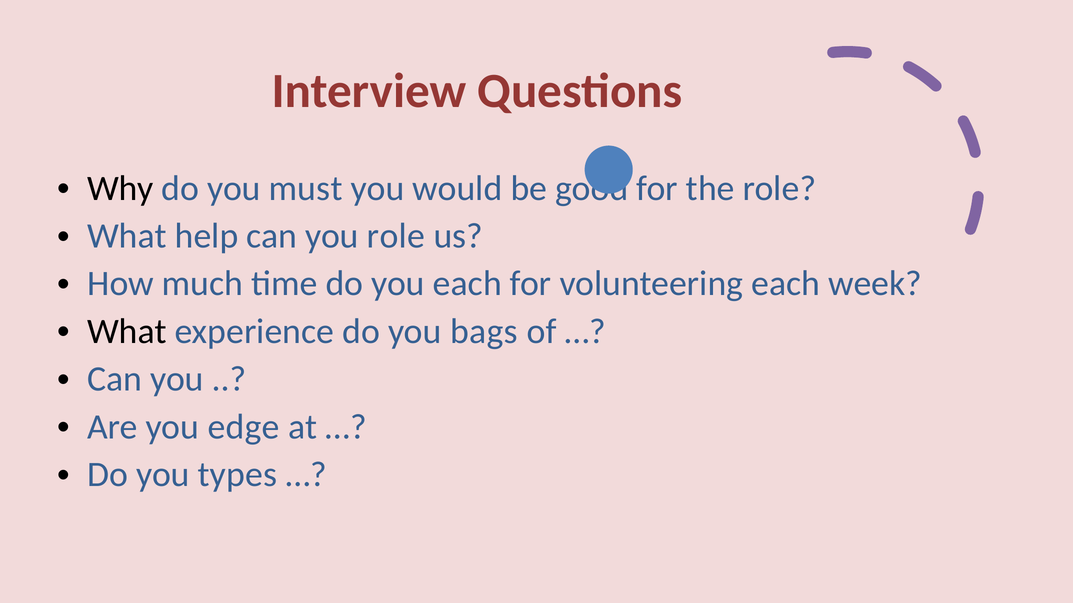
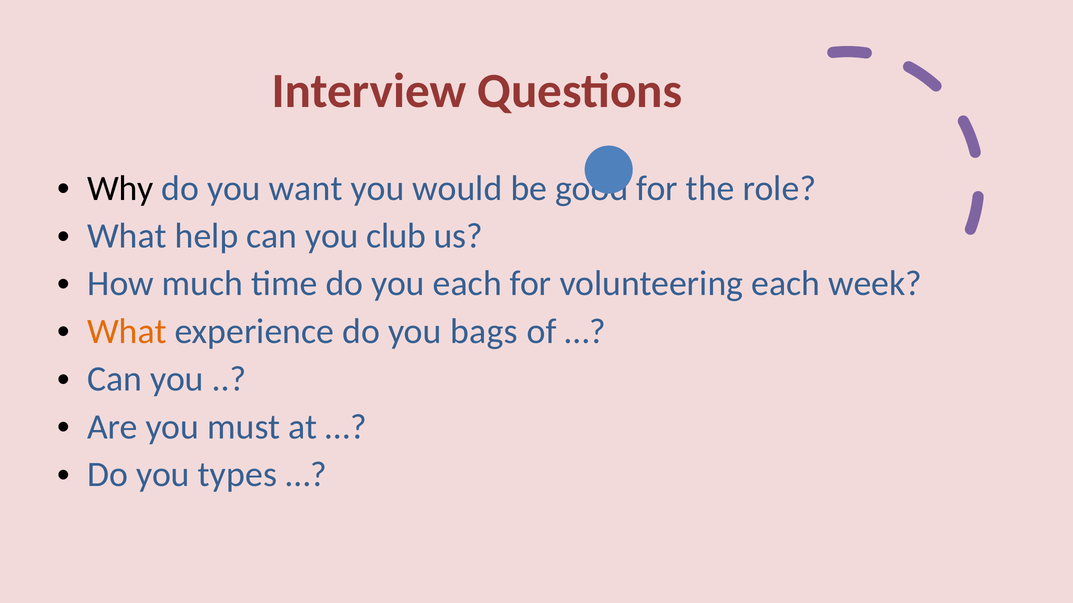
must: must -> want
you role: role -> club
What at (127, 332) colour: black -> orange
edge: edge -> must
